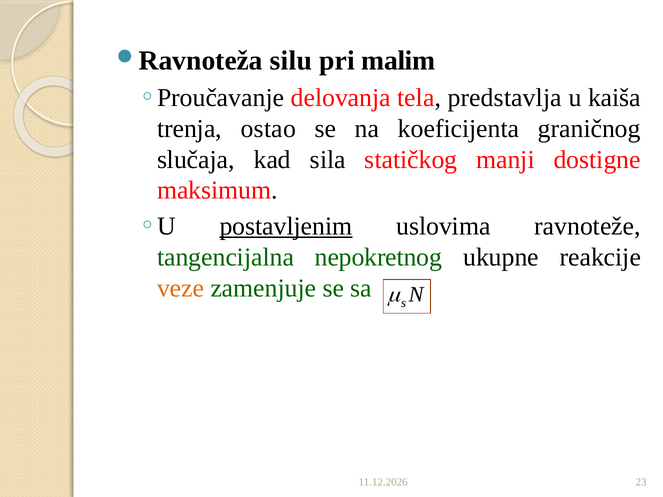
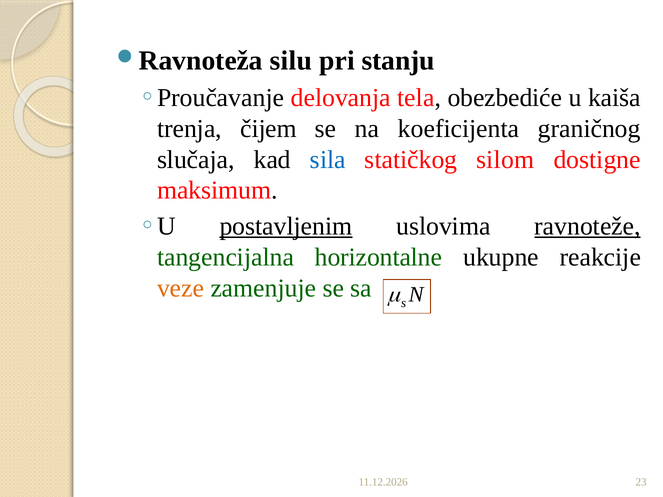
malim: malim -> stanju
predstavlja: predstavlja -> obezbediće
ostao: ostao -> čijem
sila colour: black -> blue
manji: manji -> silom
ravnoteže underline: none -> present
nepokretnog: nepokretnog -> horizontalne
